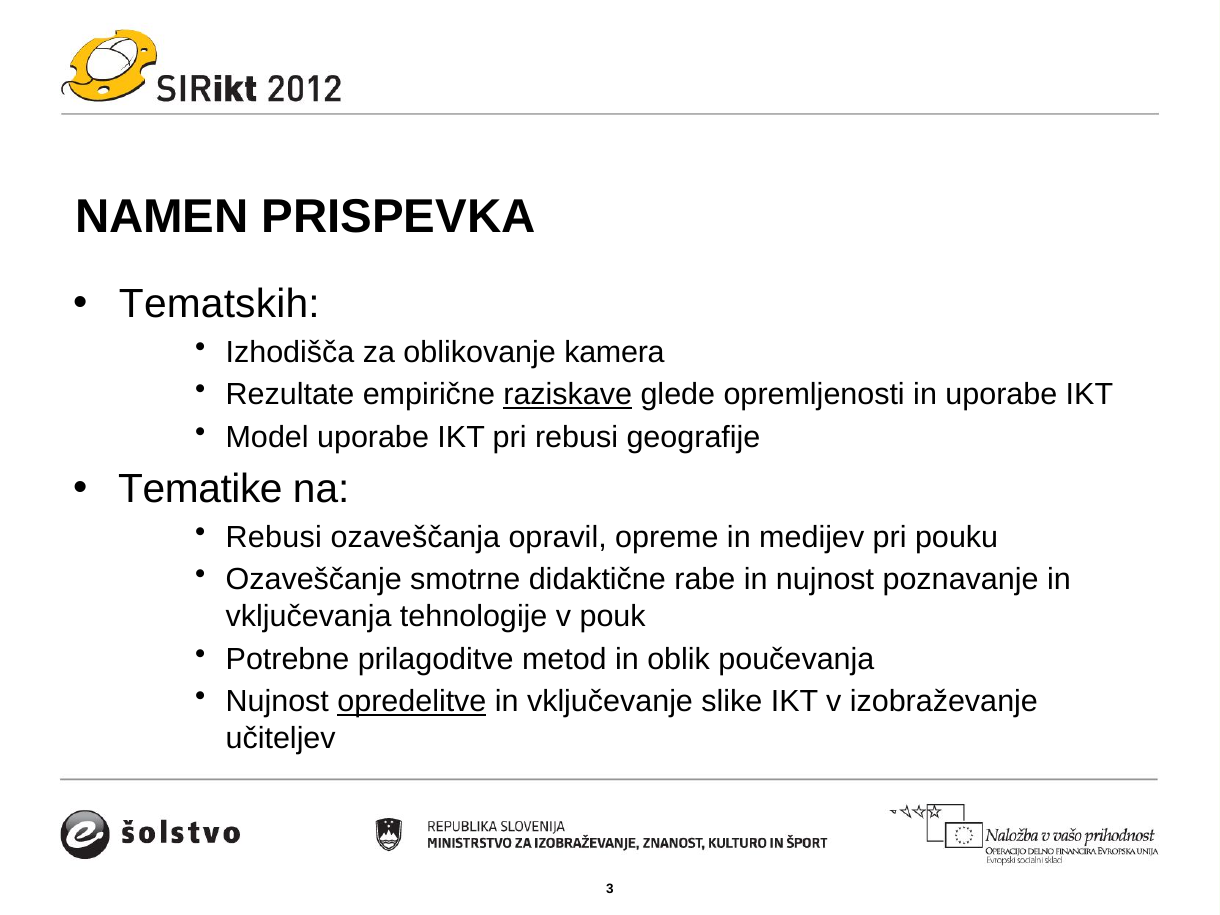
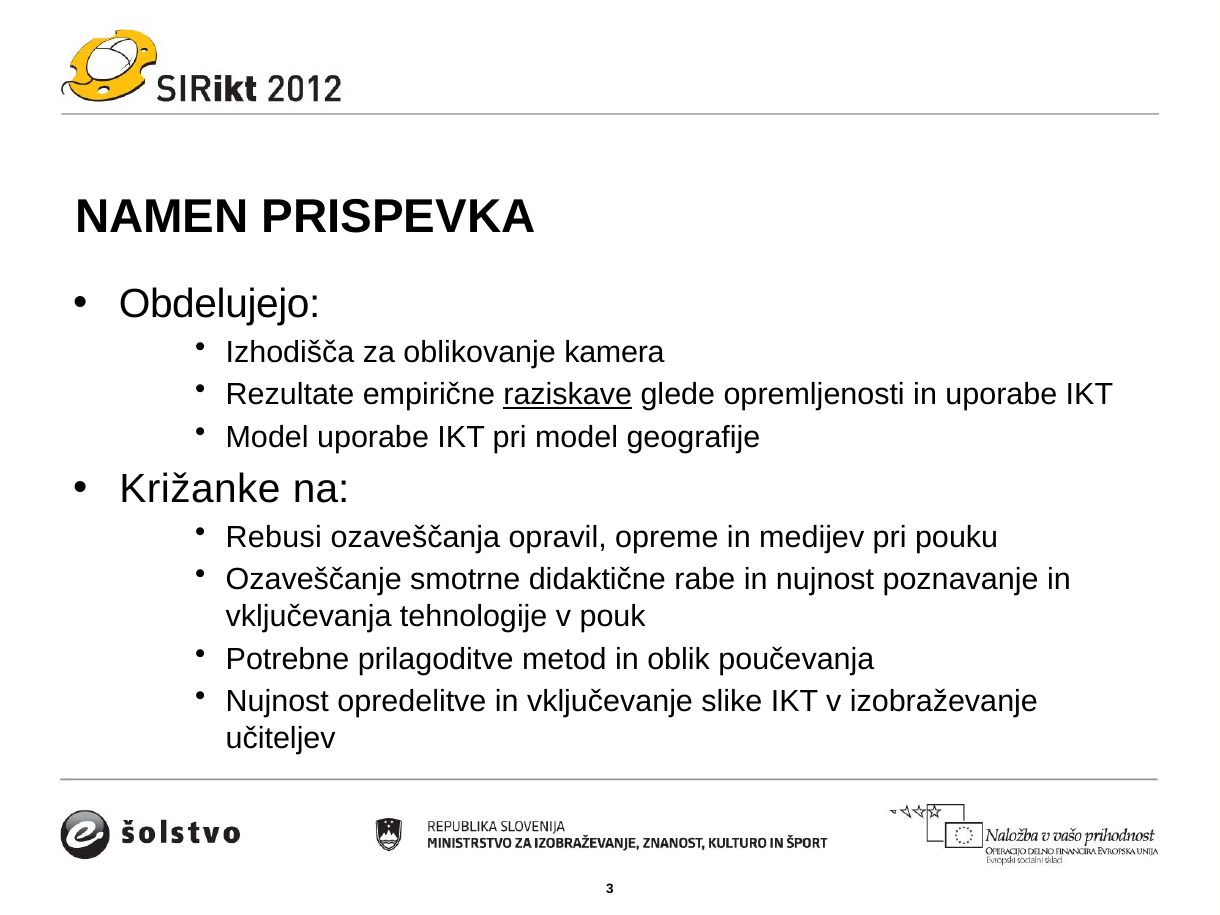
Tematskih: Tematskih -> Obdelujejo
pri rebusi: rebusi -> model
Tematike: Tematike -> Križanke
opredelitve underline: present -> none
